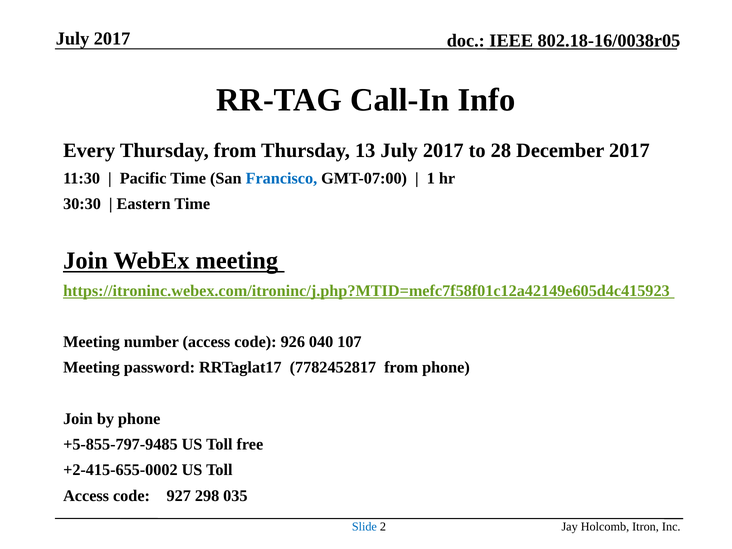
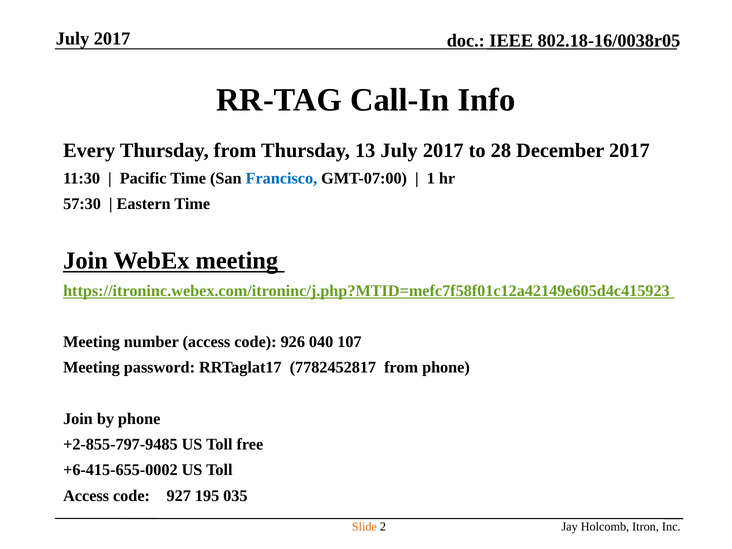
30:30: 30:30 -> 57:30
+5-855-797-9485: +5-855-797-9485 -> +2-855-797-9485
+2-415-655-0002: +2-415-655-0002 -> +6-415-655-0002
298: 298 -> 195
Slide colour: blue -> orange
